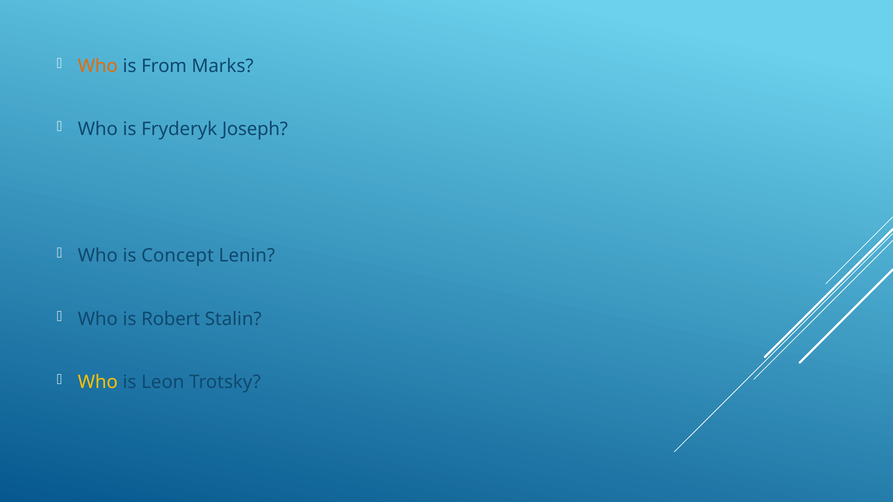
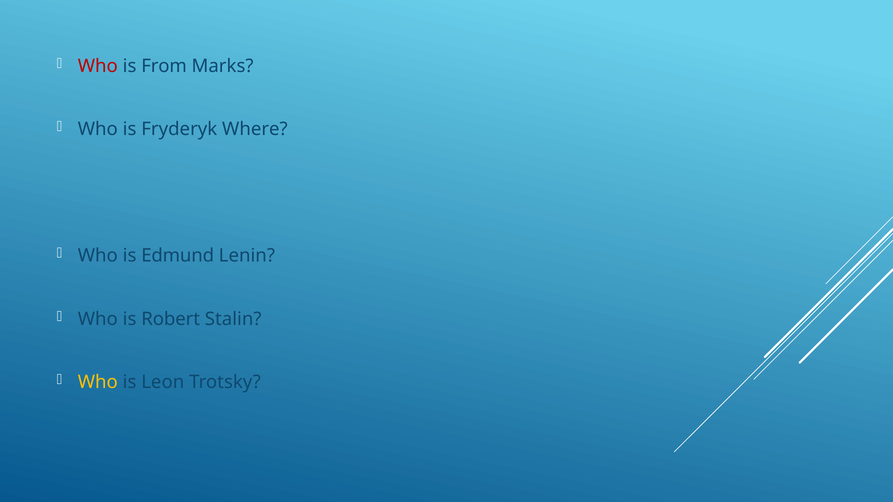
Who at (98, 66) colour: orange -> red
Joseph: Joseph -> Where
Concept: Concept -> Edmund
